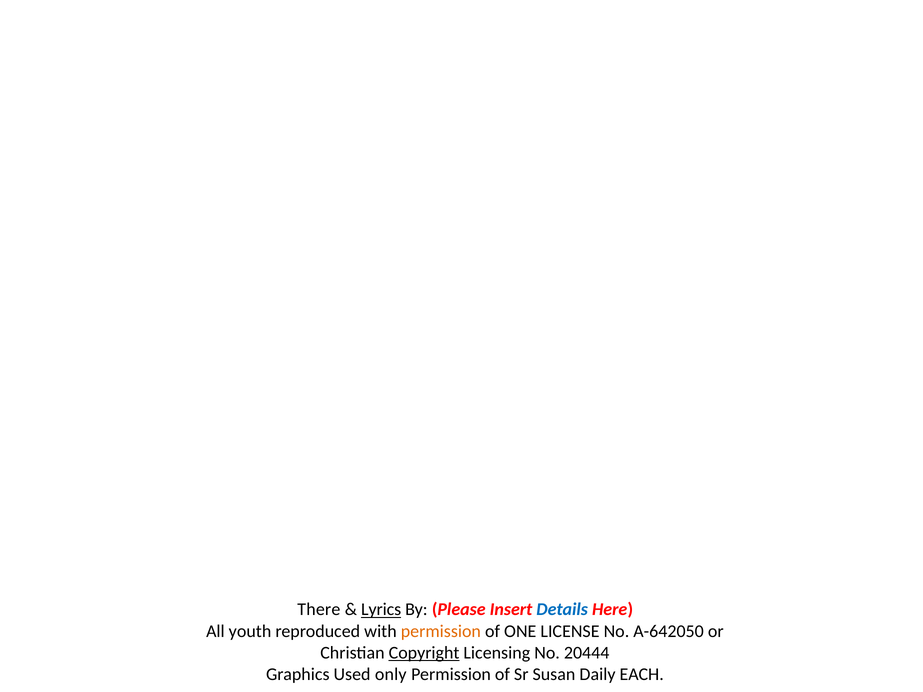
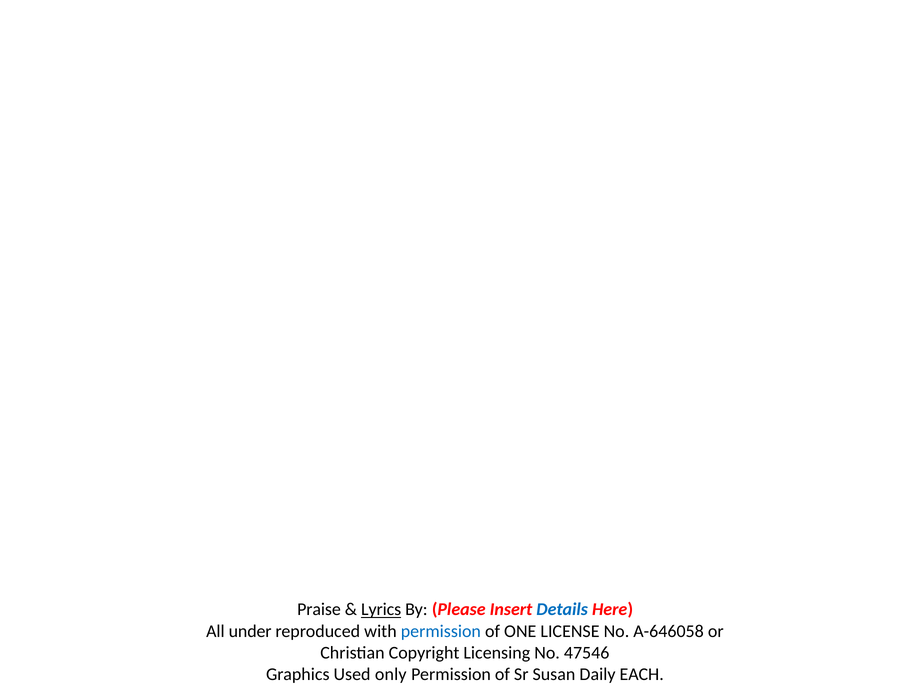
There: There -> Praise
youth: youth -> under
permission at (441, 631) colour: orange -> blue
A-642050: A-642050 -> A-646058
Copyright underline: present -> none
20444: 20444 -> 47546
